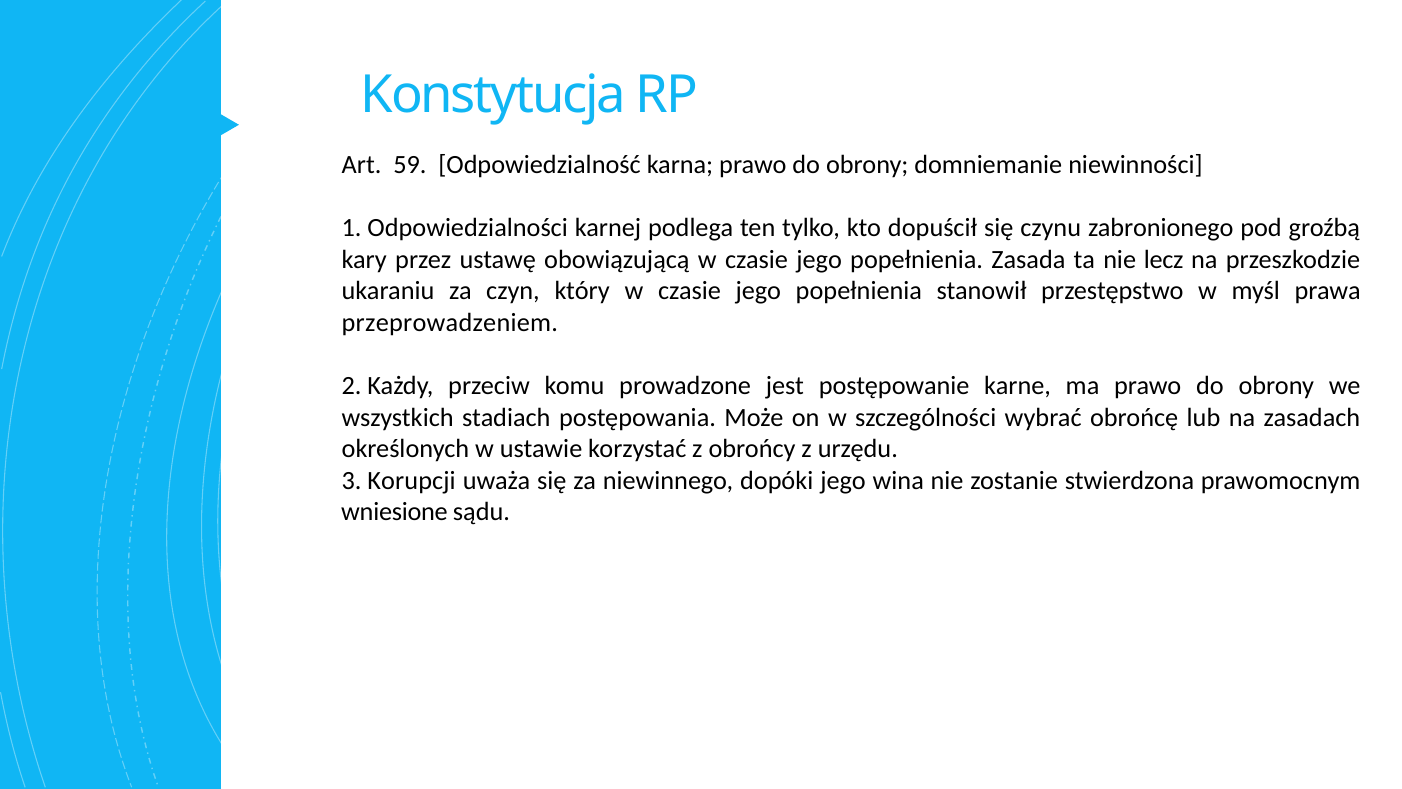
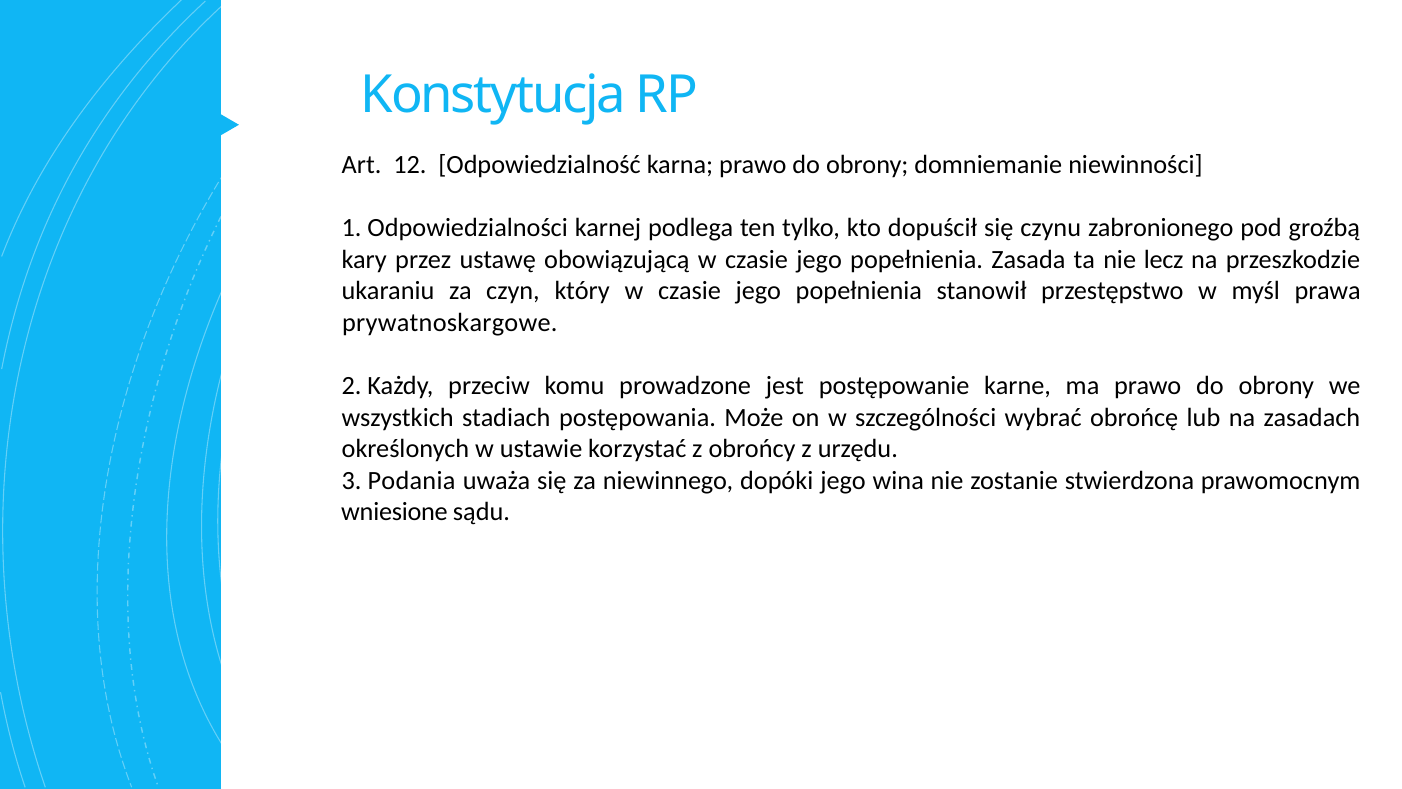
59: 59 -> 12
przeprowadzeniem: przeprowadzeniem -> prywatnoskargowe
Korupcji: Korupcji -> Podania
